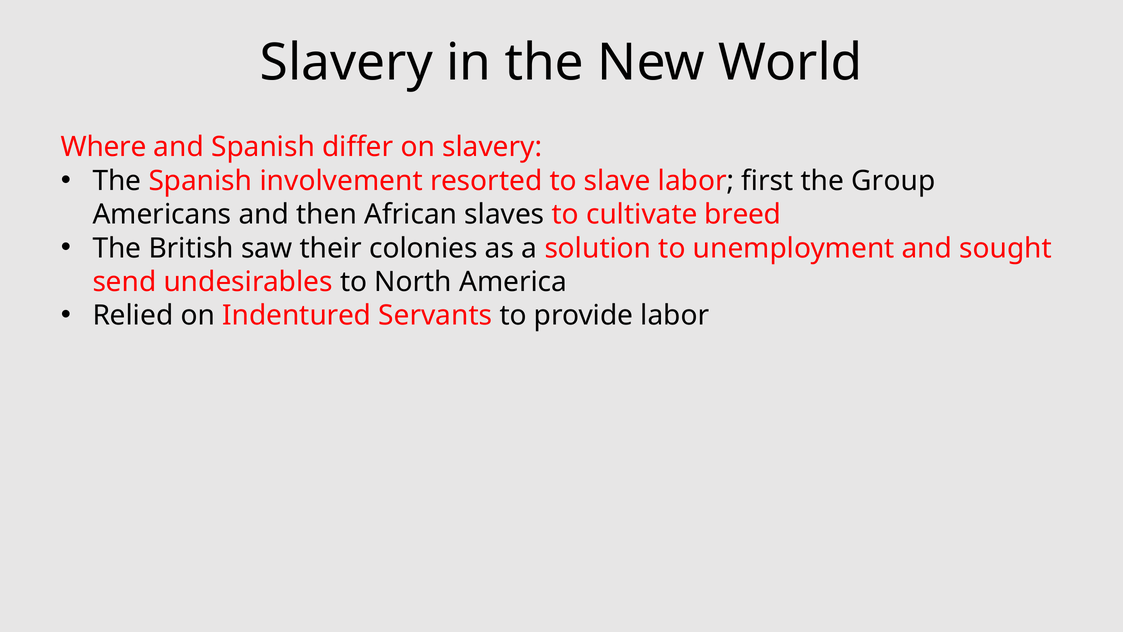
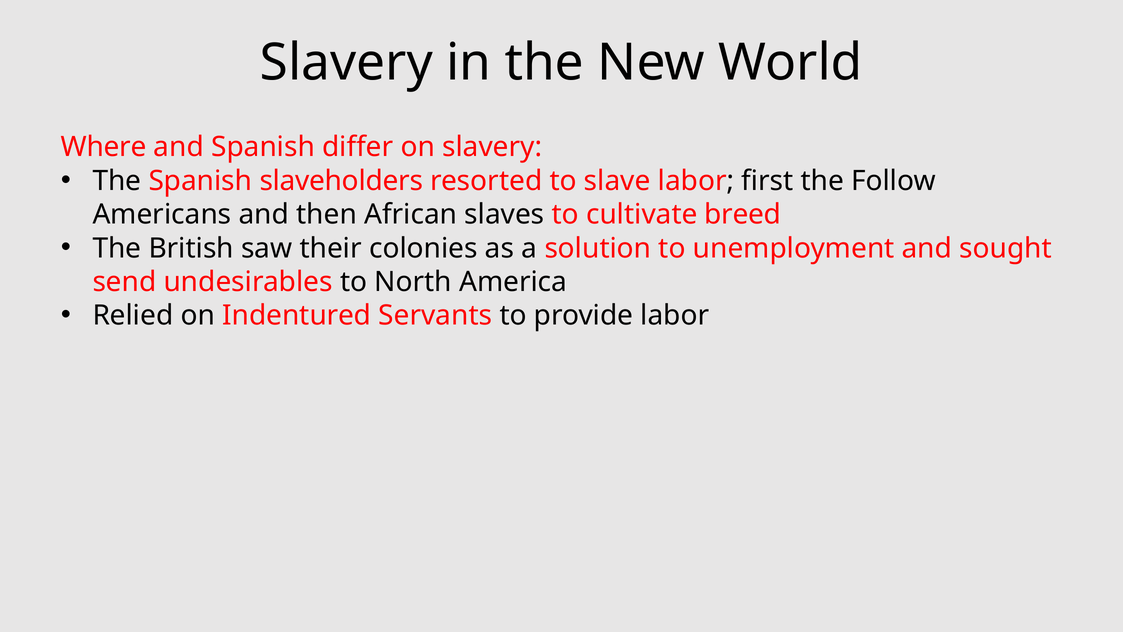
involvement: involvement -> slaveholders
Group: Group -> Follow
